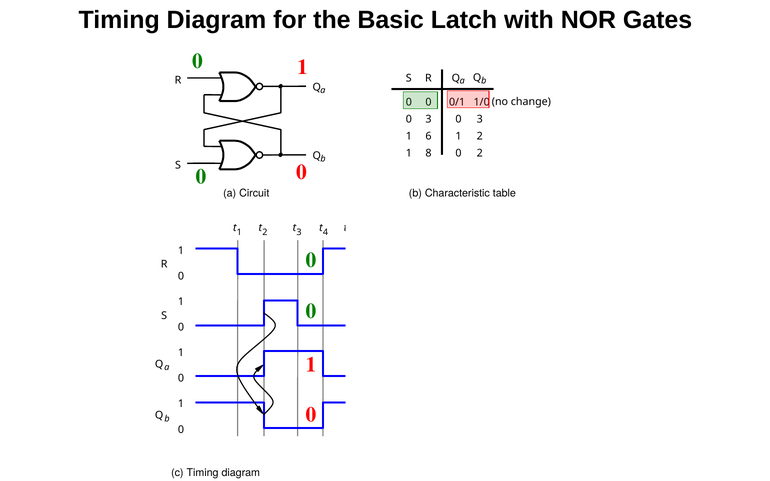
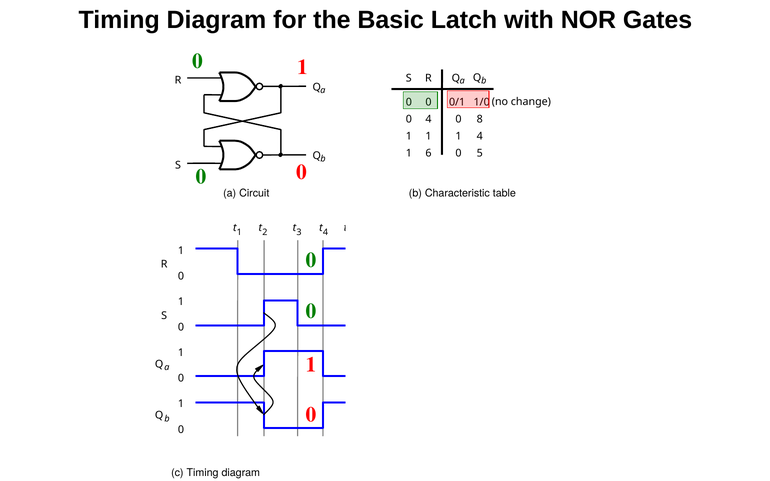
3 at (429, 119): 3 -> 4
3 at (480, 119): 3 -> 8
6 at (429, 136): 6 -> 1
1 2: 2 -> 4
1 8: 8 -> 6
0 2: 2 -> 5
